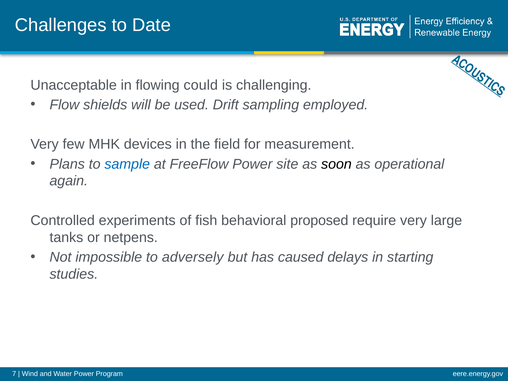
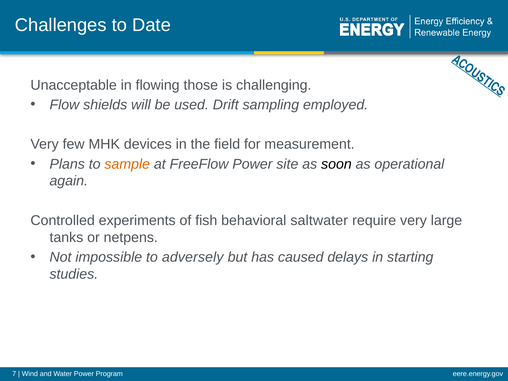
could: could -> those
sample colour: blue -> orange
proposed: proposed -> saltwater
